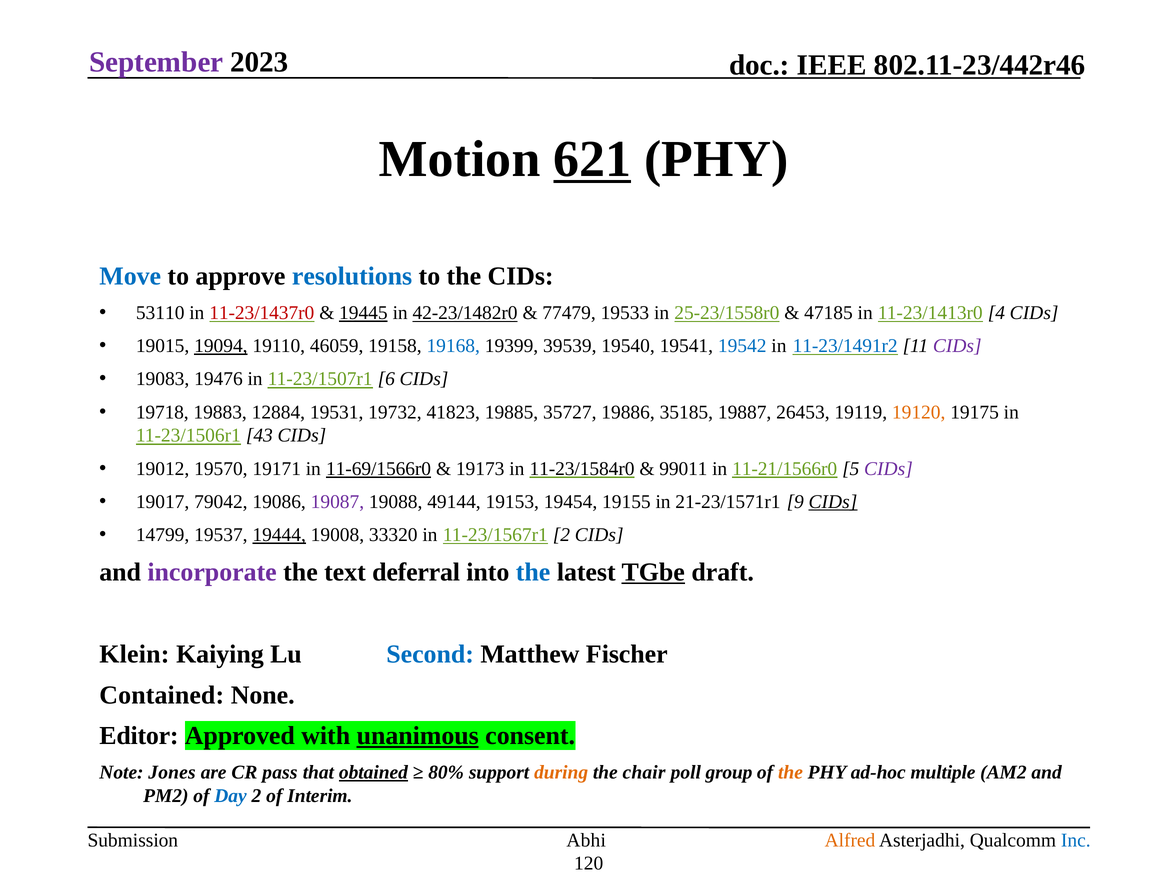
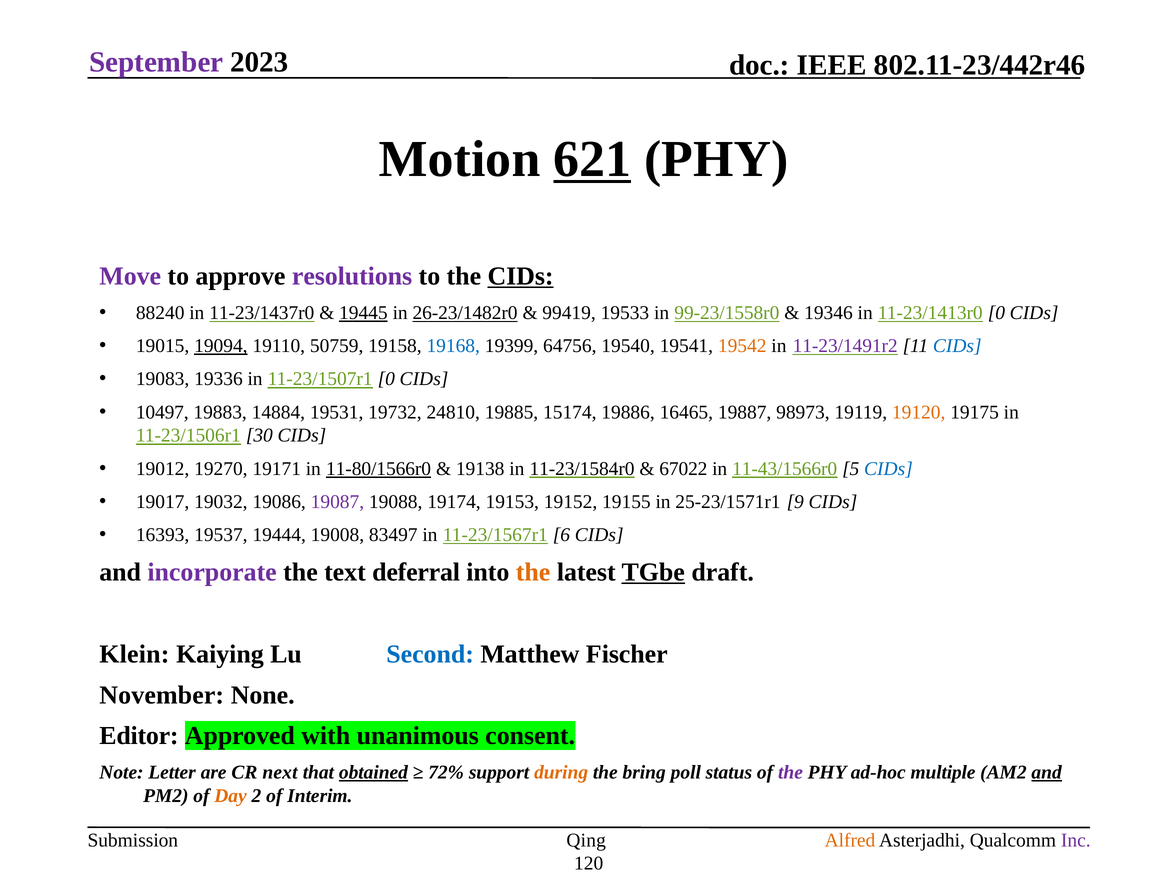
Move colour: blue -> purple
resolutions colour: blue -> purple
CIDs at (521, 276) underline: none -> present
53110: 53110 -> 88240
11-23/1437r0 colour: red -> black
42-23/1482r0: 42-23/1482r0 -> 26-23/1482r0
77479: 77479 -> 99419
25-23/1558r0: 25-23/1558r0 -> 99-23/1558r0
47185: 47185 -> 19346
11-23/1413r0 4: 4 -> 0
46059: 46059 -> 50759
39539: 39539 -> 64756
19542 colour: blue -> orange
11-23/1491r2 colour: blue -> purple
CIDs at (957, 346) colour: purple -> blue
19476: 19476 -> 19336
11-23/1507r1 6: 6 -> 0
19718: 19718 -> 10497
12884: 12884 -> 14884
41823: 41823 -> 24810
35727: 35727 -> 15174
35185: 35185 -> 16465
26453: 26453 -> 98973
43: 43 -> 30
19570: 19570 -> 19270
11-69/1566r0: 11-69/1566r0 -> 11-80/1566r0
19173: 19173 -> 19138
99011: 99011 -> 67022
11-21/1566r0: 11-21/1566r0 -> 11-43/1566r0
CIDs at (888, 469) colour: purple -> blue
79042: 79042 -> 19032
49144: 49144 -> 19174
19454: 19454 -> 19152
21-23/1571r1: 21-23/1571r1 -> 25-23/1571r1
CIDs at (833, 502) underline: present -> none
14799: 14799 -> 16393
19444 underline: present -> none
33320: 33320 -> 83497
11-23/1567r1 2: 2 -> 6
the at (533, 572) colour: blue -> orange
Contained: Contained -> November
unanimous underline: present -> none
Jones: Jones -> Letter
pass: pass -> next
80%: 80% -> 72%
chair: chair -> bring
group: group -> status
the at (790, 772) colour: orange -> purple
and at (1047, 772) underline: none -> present
Day colour: blue -> orange
Abhi: Abhi -> Qing
Inc colour: blue -> purple
